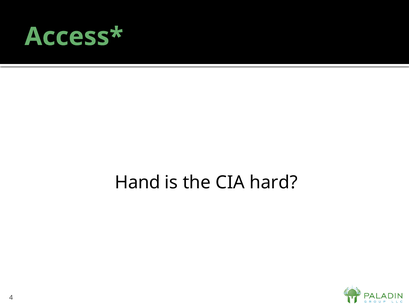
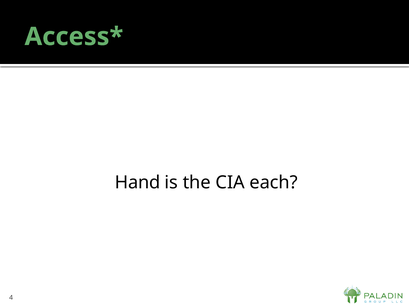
hard: hard -> each
